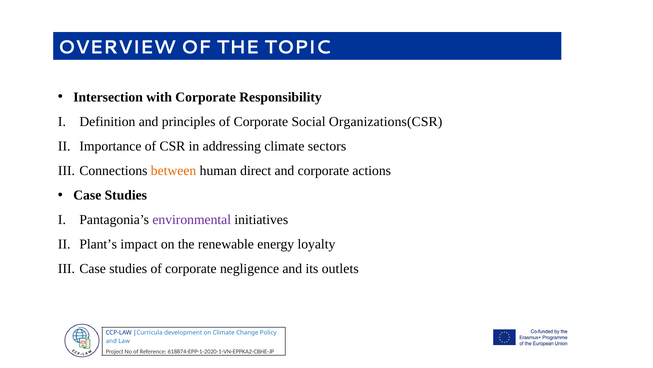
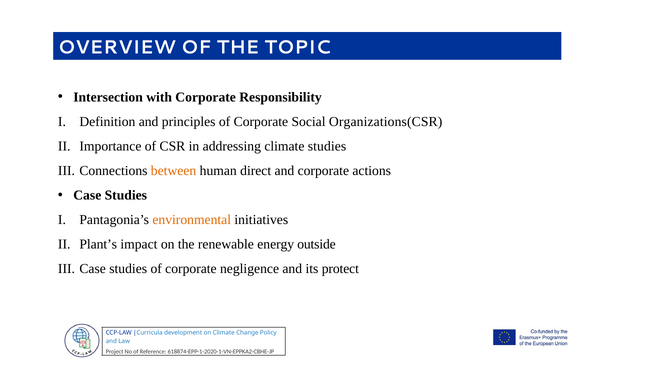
climate sectors: sectors -> studies
environmental colour: purple -> orange
loyalty: loyalty -> outside
outlets: outlets -> protect
